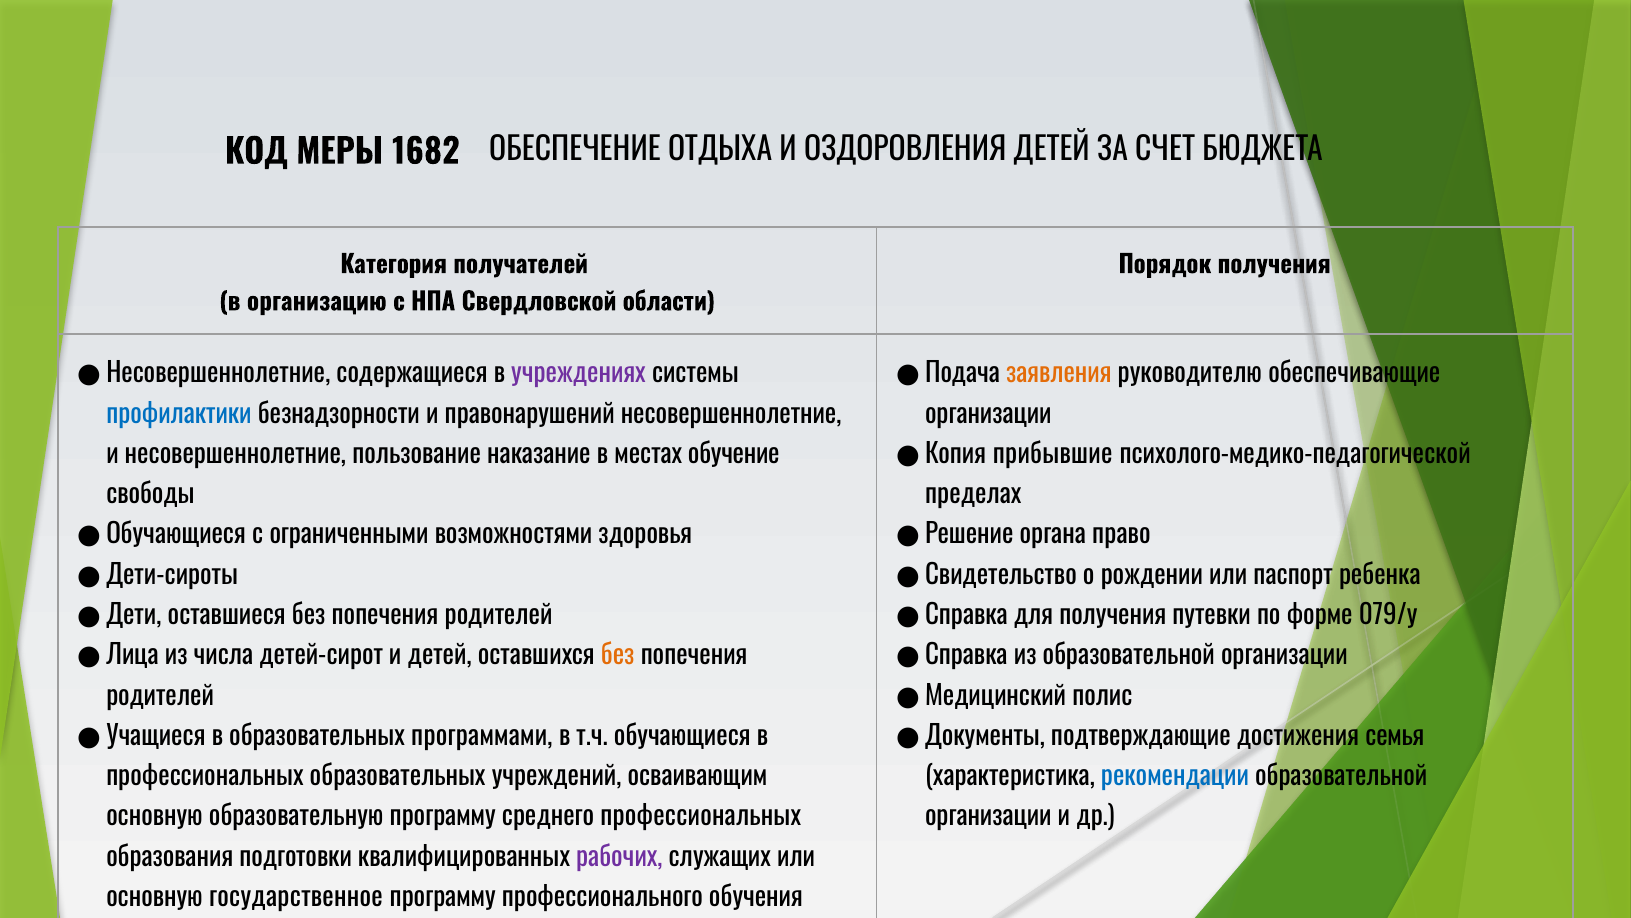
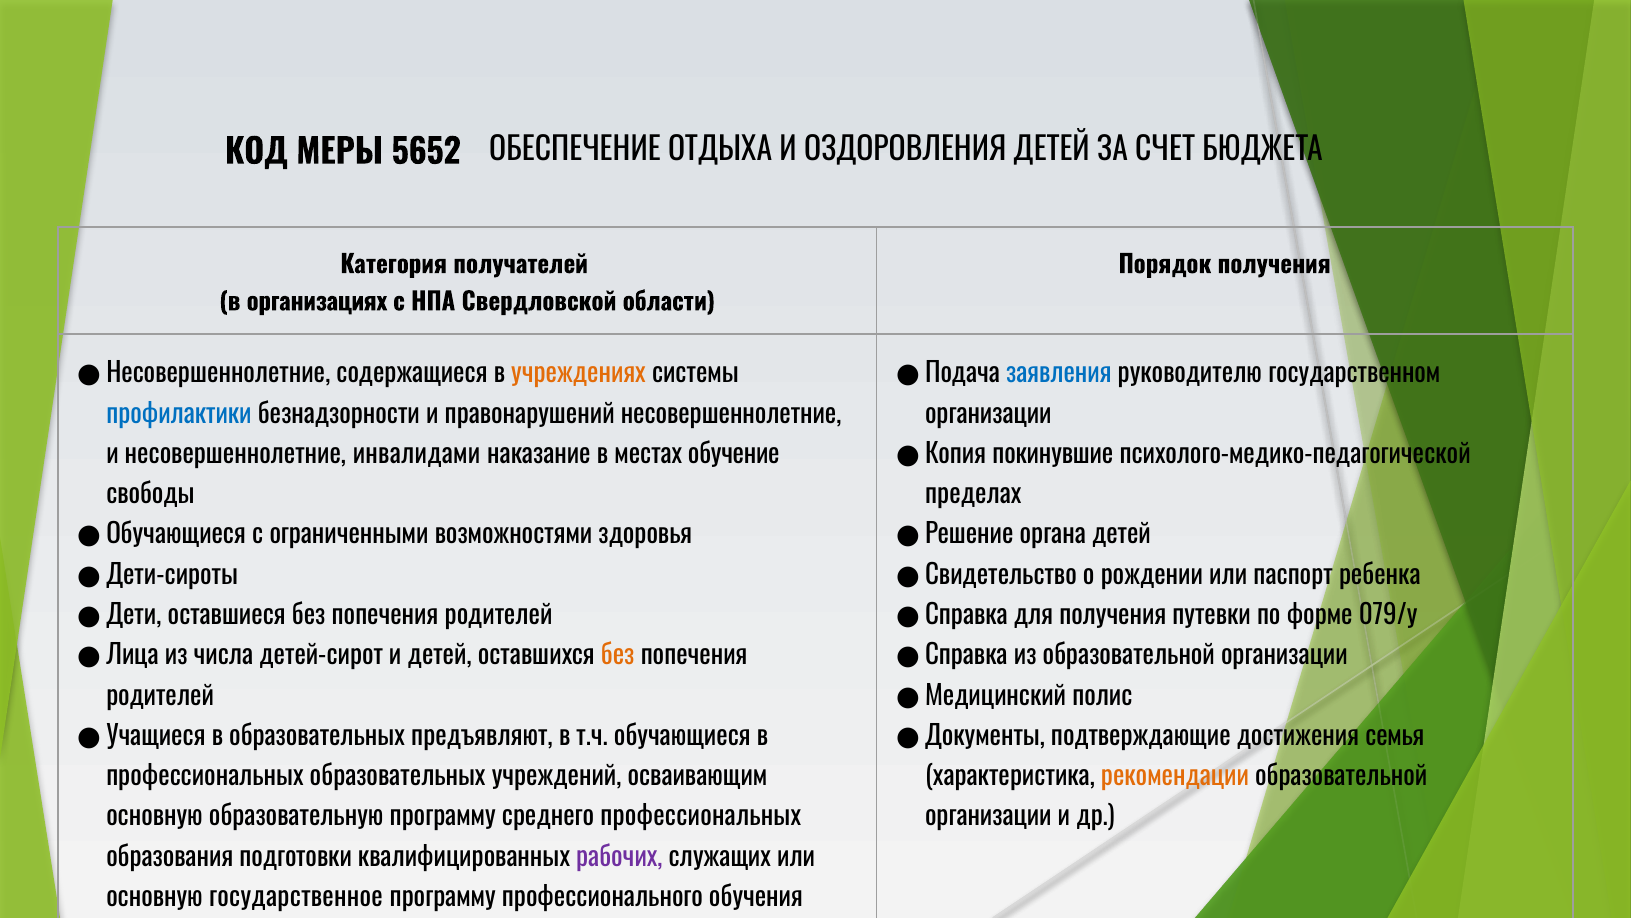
1682: 1682 -> 5652
организацию: организацию -> организациях
учреждениях colour: purple -> orange
заявления colour: orange -> blue
обеспечивающие: обеспечивающие -> государственном
прибывшие: прибывшие -> покинувшие
пользование: пользование -> инвалидами
органа право: право -> детей
программами: программами -> предъявляют
рекомендации colour: blue -> orange
